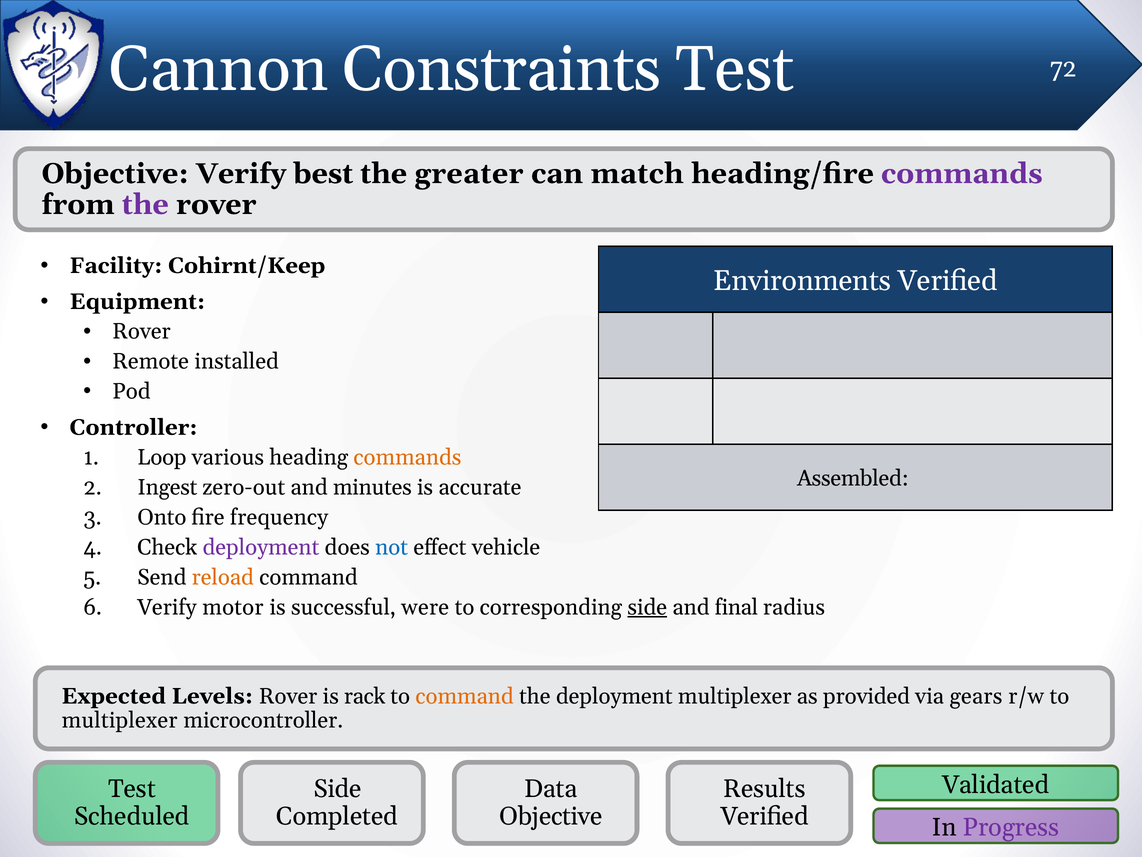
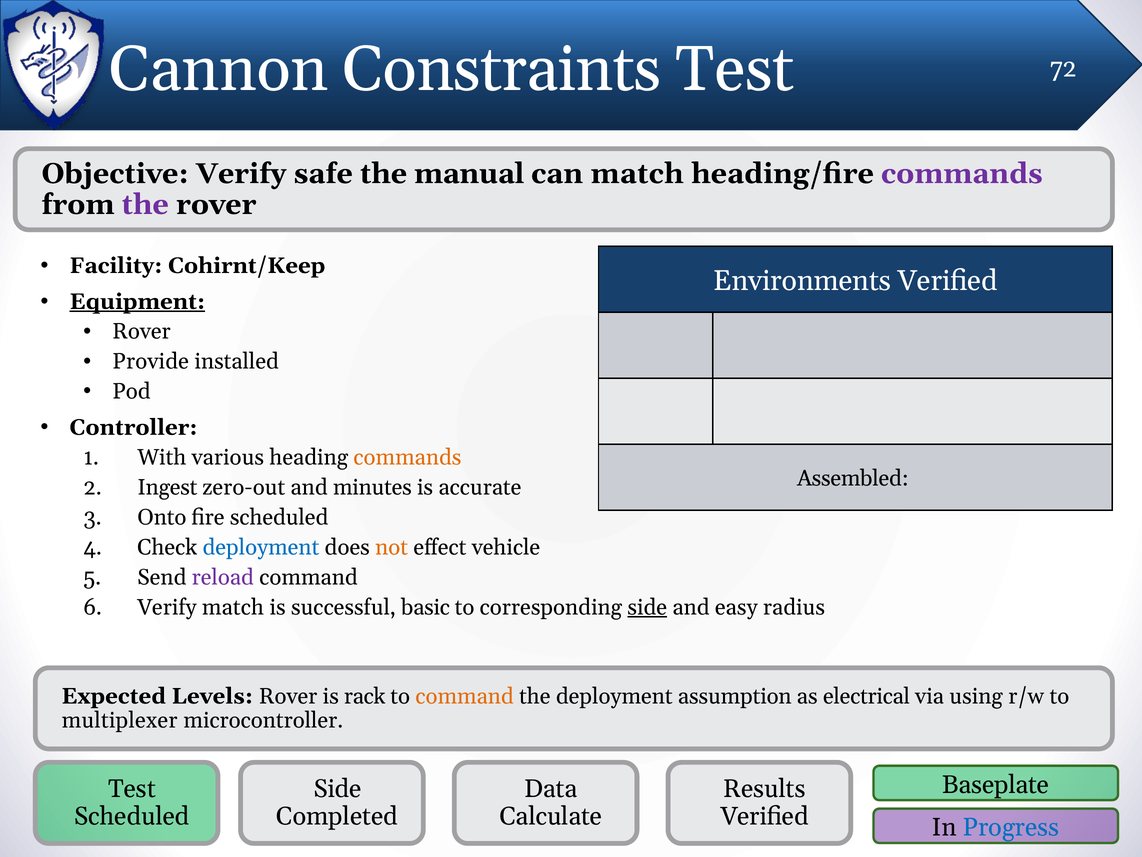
best: best -> safe
greater: greater -> manual
Equipment underline: none -> present
Remote: Remote -> Provide
Loop: Loop -> With
fire frequency: frequency -> scheduled
deployment at (261, 547) colour: purple -> blue
not colour: blue -> orange
reload colour: orange -> purple
Verify motor: motor -> match
were: were -> basic
final: final -> easy
deployment multiplexer: multiplexer -> assumption
provided: provided -> electrical
gears: gears -> using
Validated: Validated -> Baseplate
Objective at (551, 816): Objective -> Calculate
Progress colour: purple -> blue
